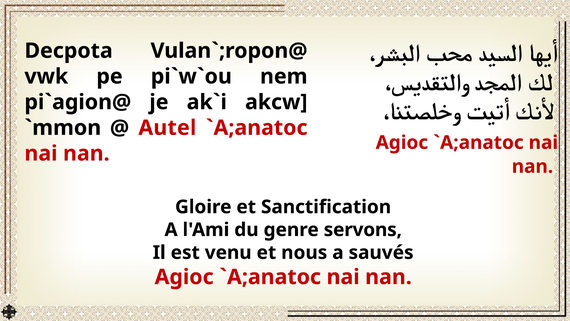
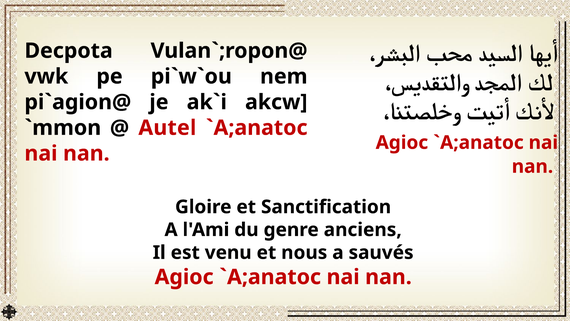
servons: servons -> anciens
